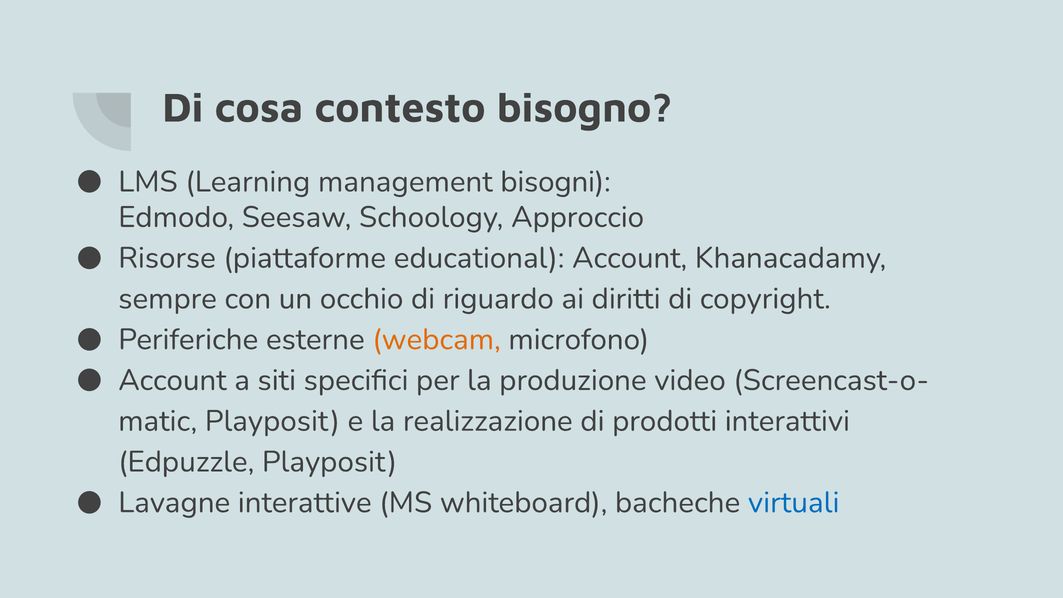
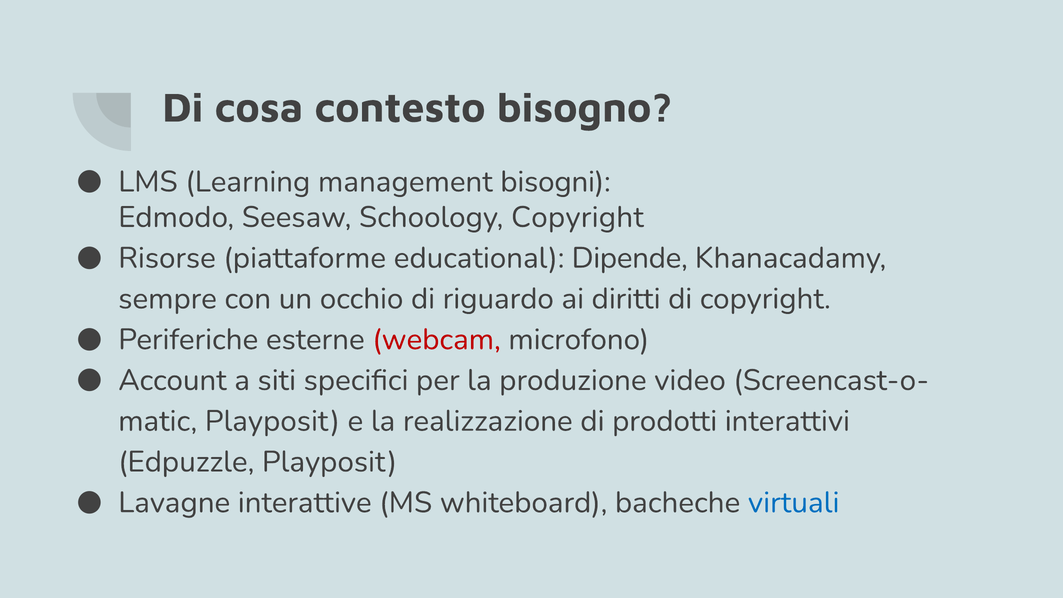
Schoology Approccio: Approccio -> Copyright
educational Account: Account -> Dipende
webcam colour: orange -> red
